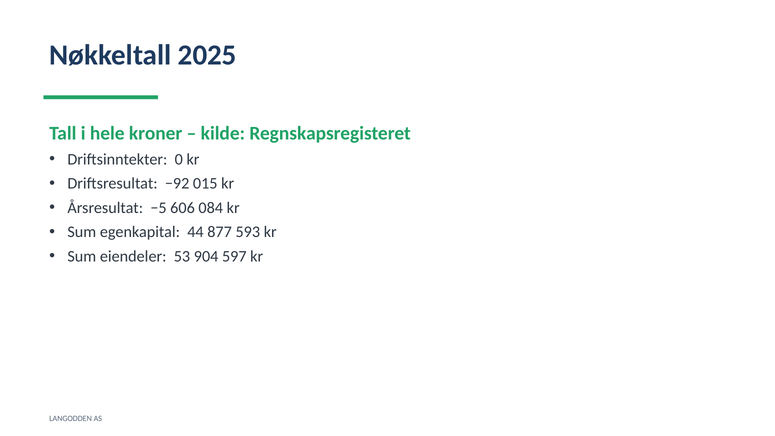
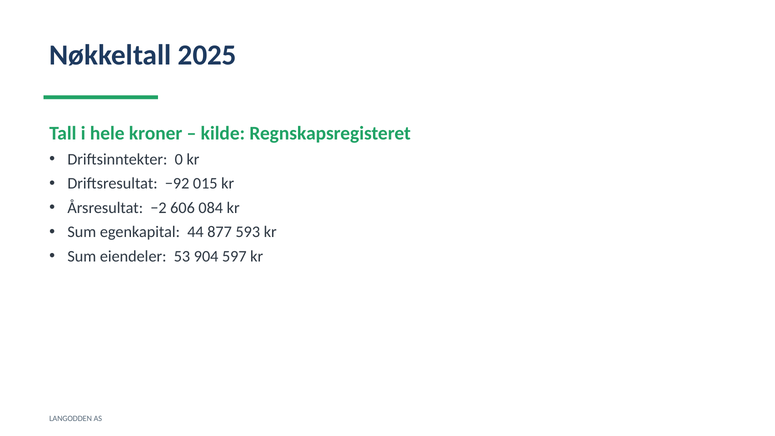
−5: −5 -> −2
